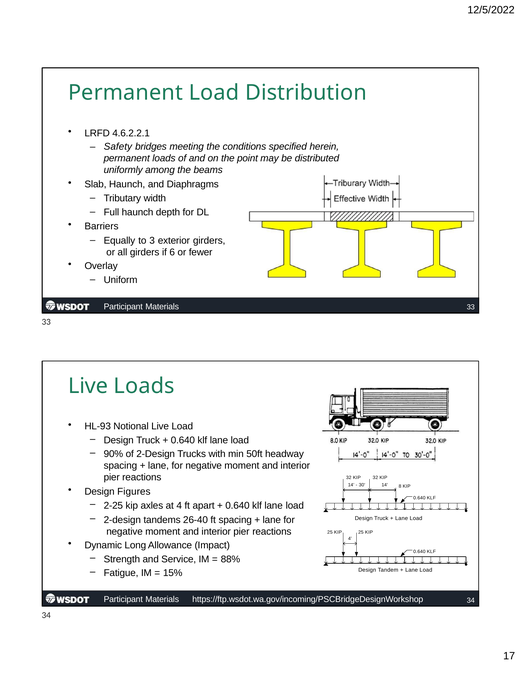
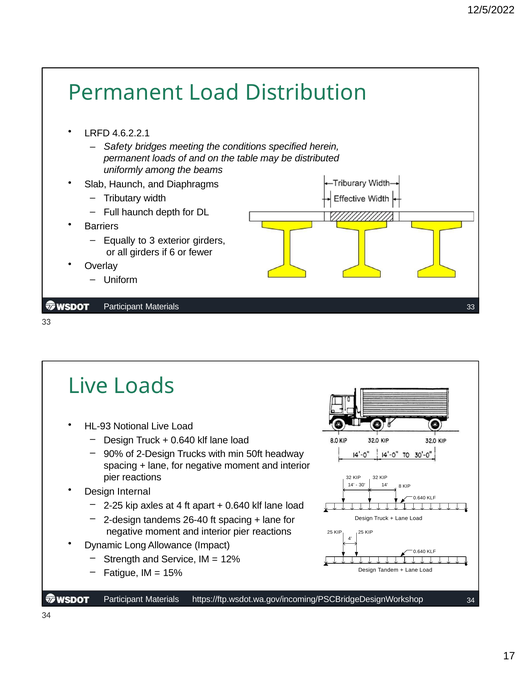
point: point -> table
Figures: Figures -> Internal
88%: 88% -> 12%
